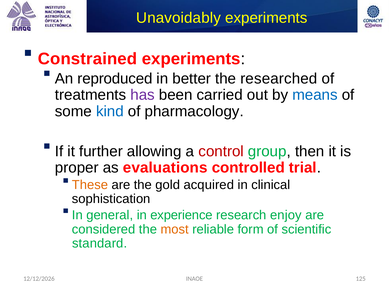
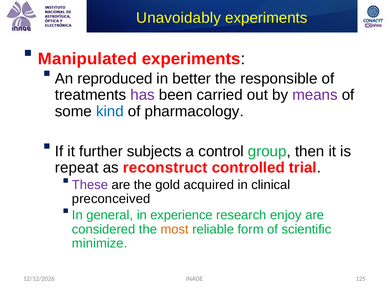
Constrained: Constrained -> Manipulated
researched: researched -> responsible
means colour: blue -> purple
allowing: allowing -> subjects
control colour: red -> black
proper: proper -> repeat
evaluations: evaluations -> reconstruct
These colour: orange -> purple
sophistication: sophistication -> preconceived
standard: standard -> minimize
